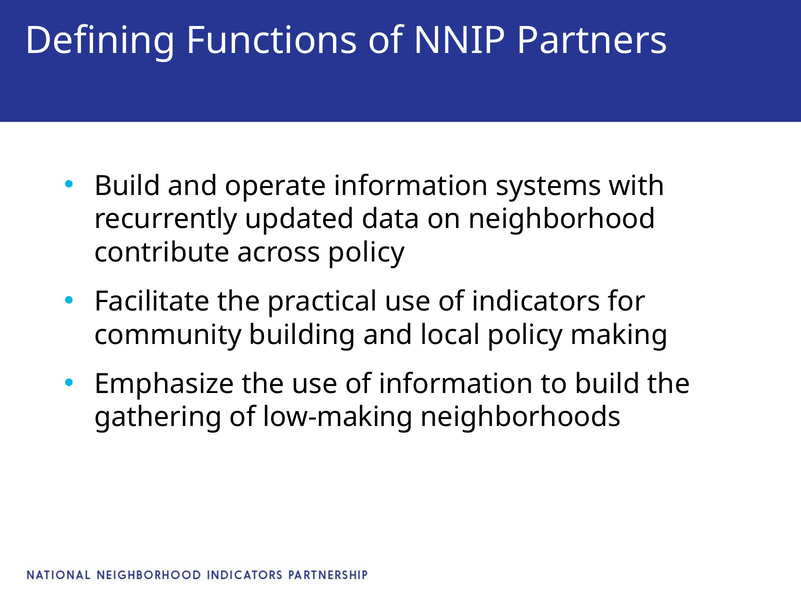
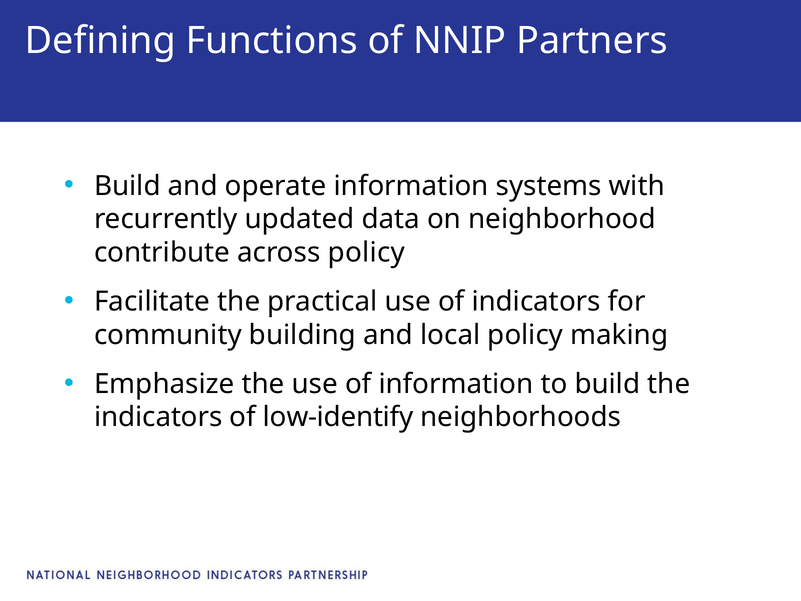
gathering at (158, 417): gathering -> indicators
low-making: low-making -> low-identify
